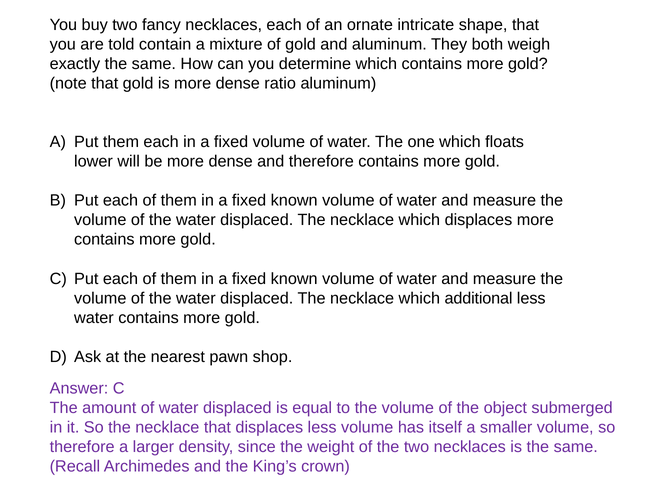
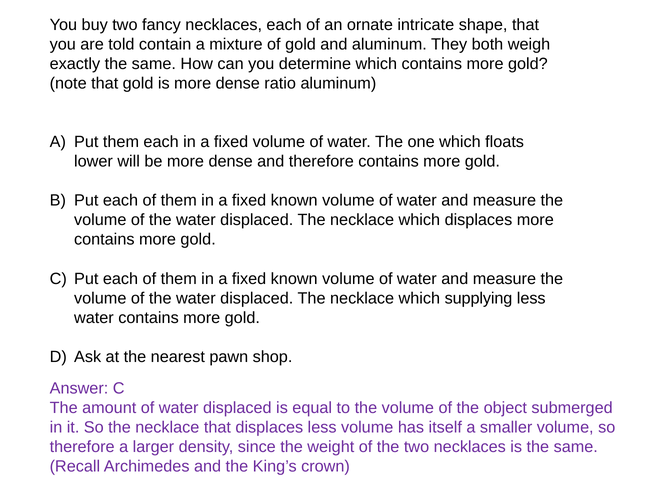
additional: additional -> supplying
